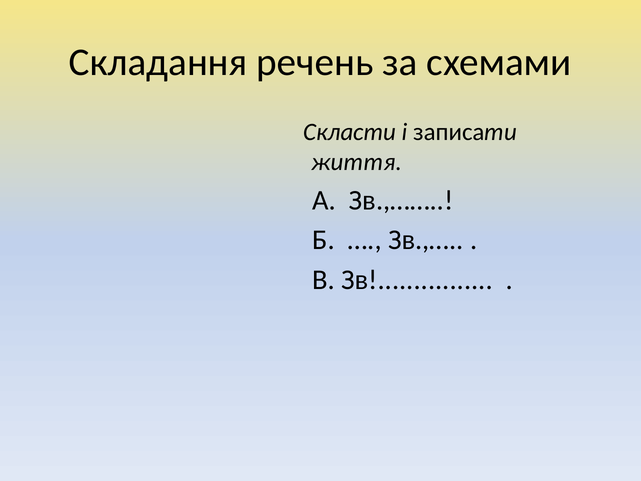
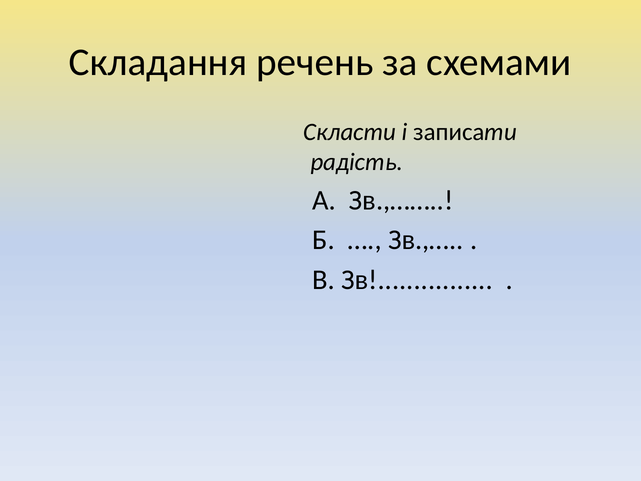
життя: життя -> радість
